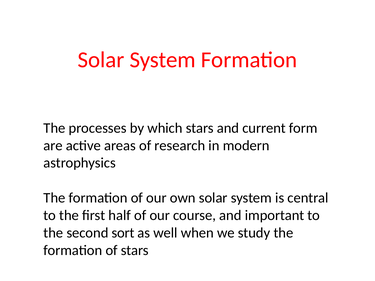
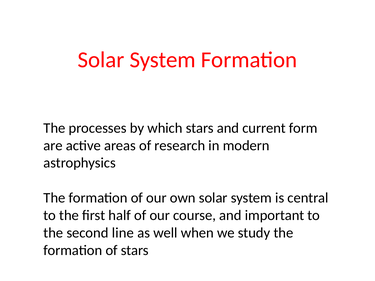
sort: sort -> line
